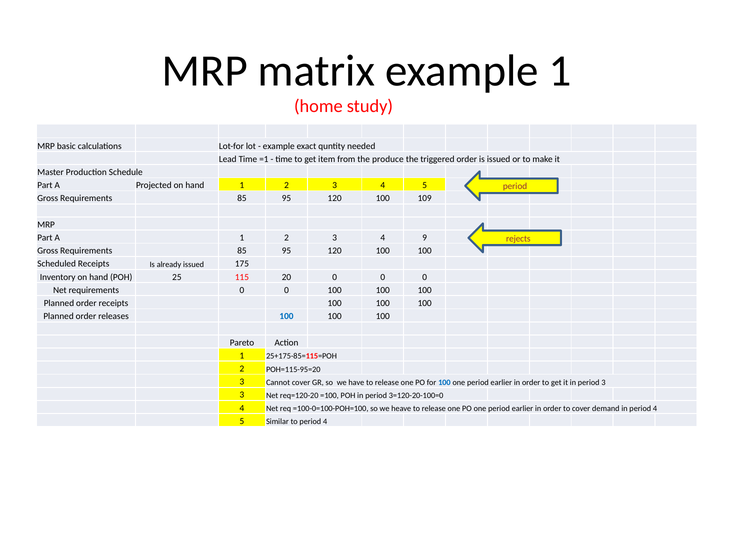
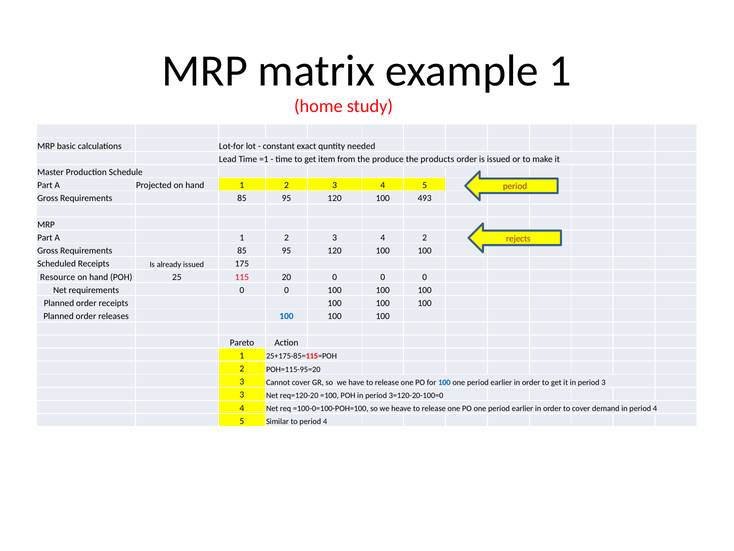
example at (279, 146): example -> constant
triggered: triggered -> products
109: 109 -> 493
4 9: 9 -> 2
Inventory: Inventory -> Resource
